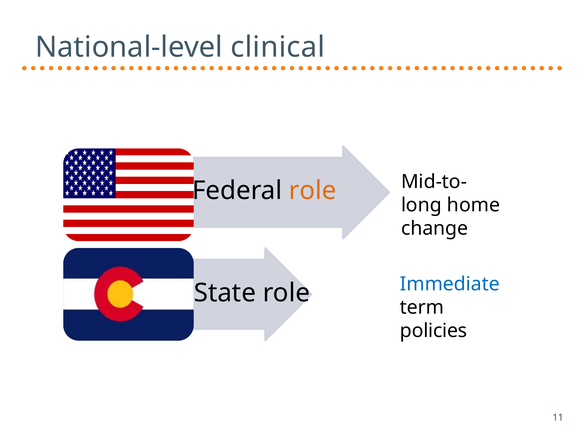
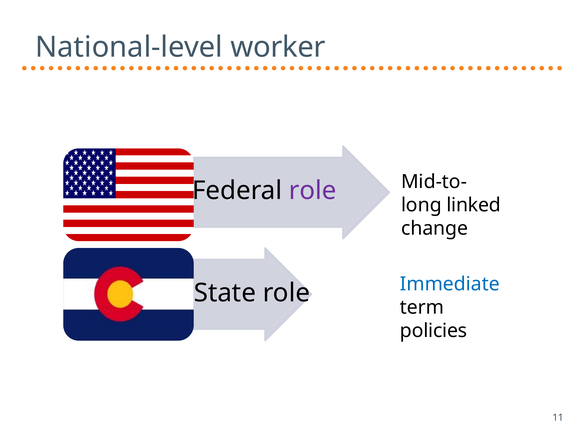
clinical: clinical -> worker
role at (313, 191) colour: orange -> purple
home: home -> linked
